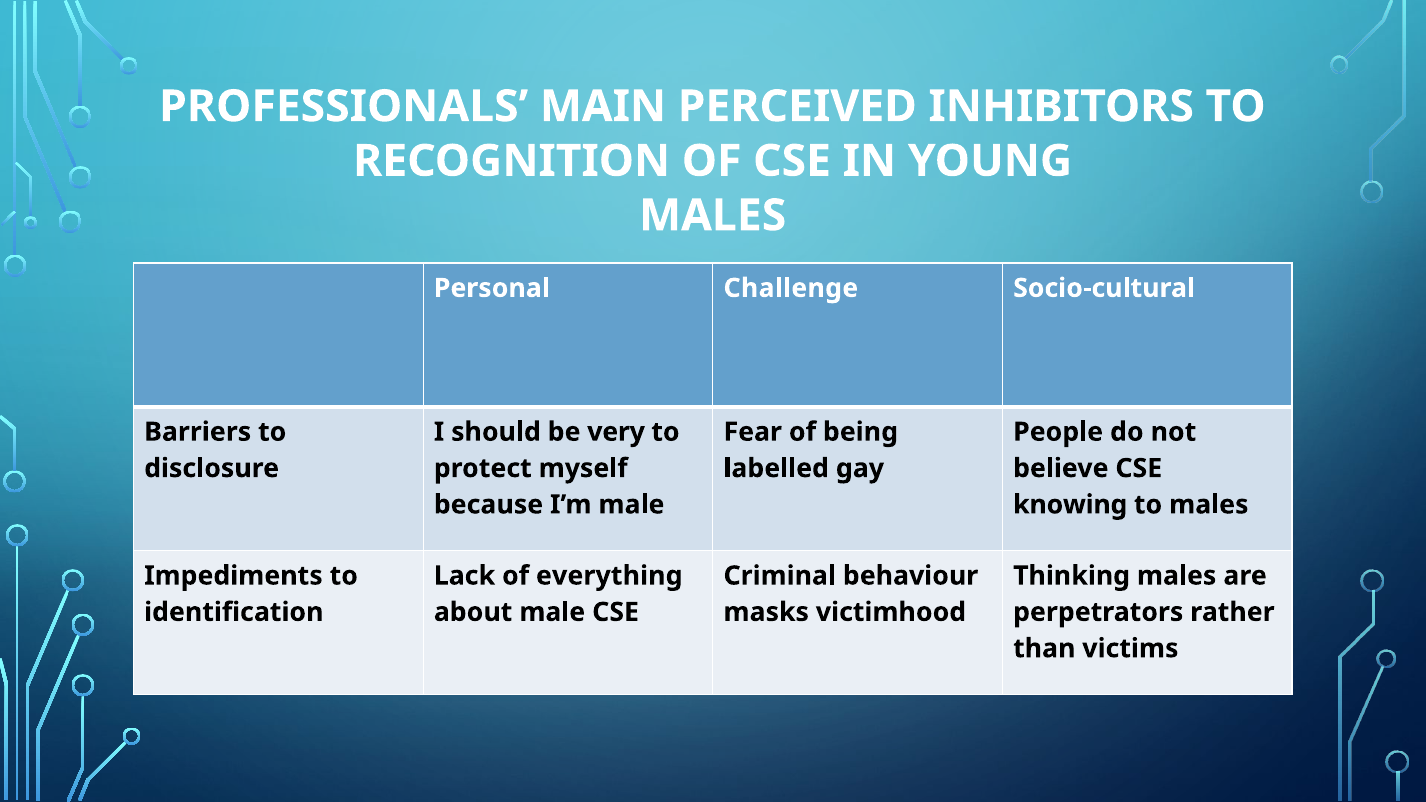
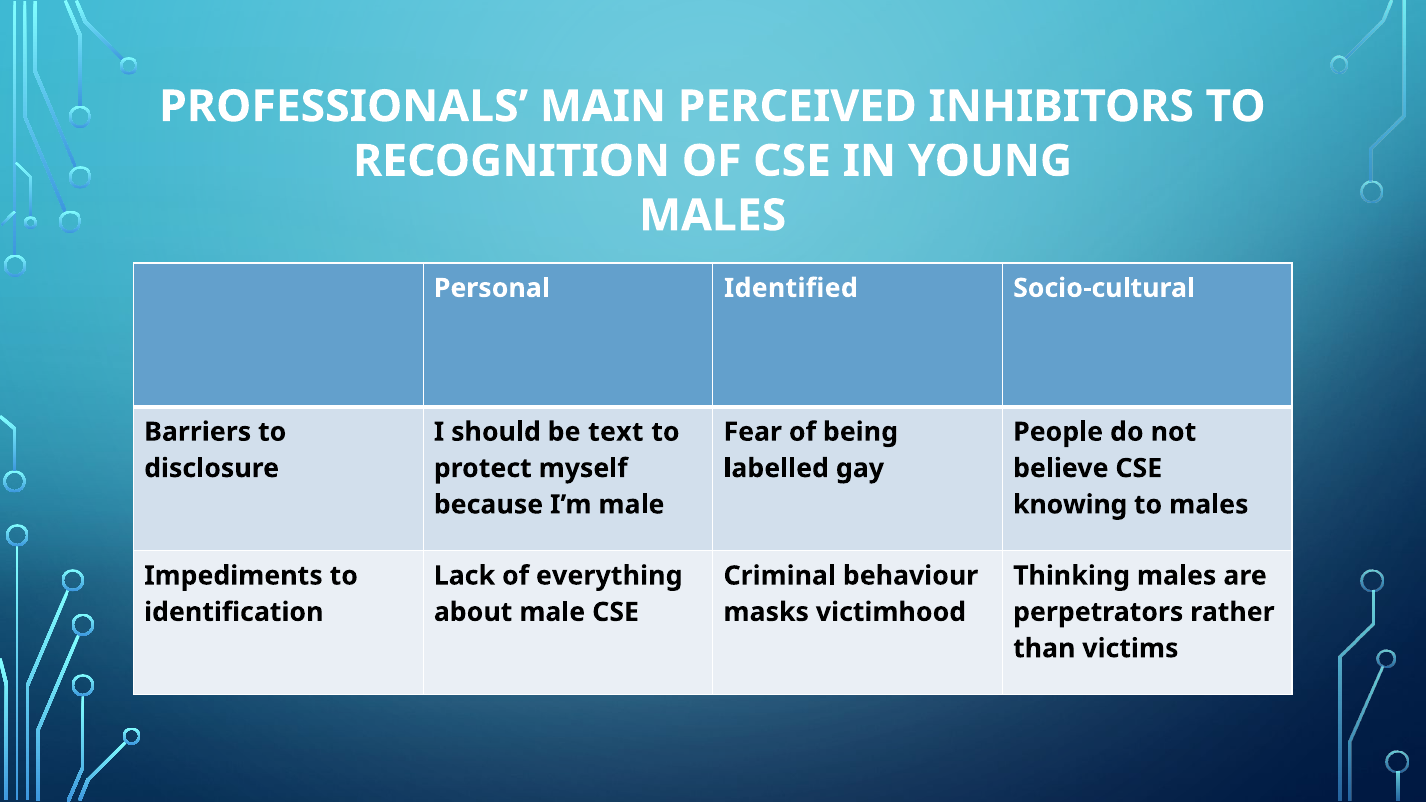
Challenge: Challenge -> Identified
very: very -> text
